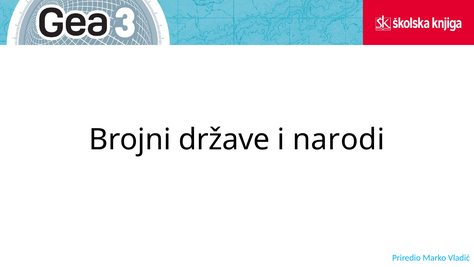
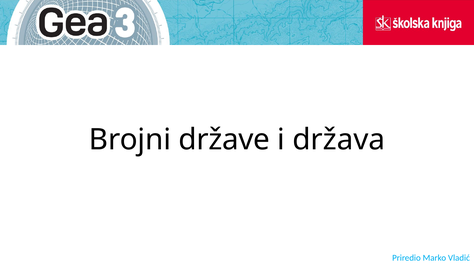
narodi: narodi -> država
